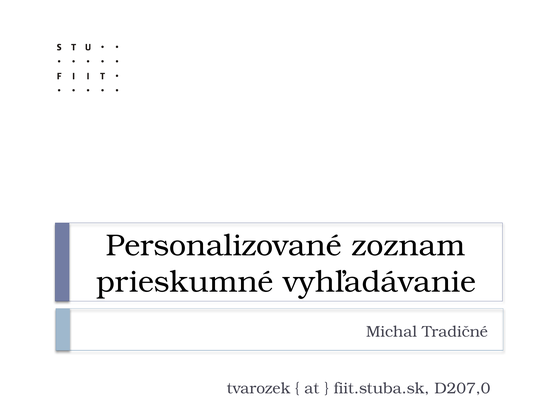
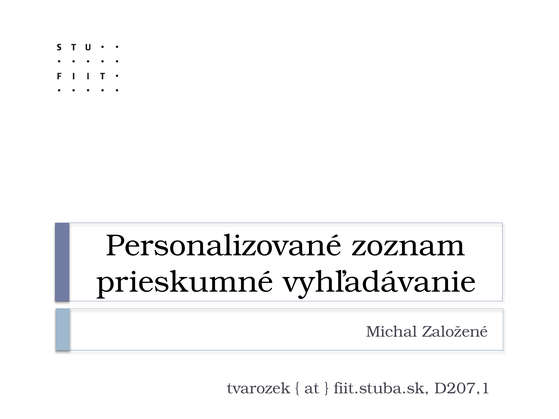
Tradičné: Tradičné -> Založené
D207,0: D207,0 -> D207,1
